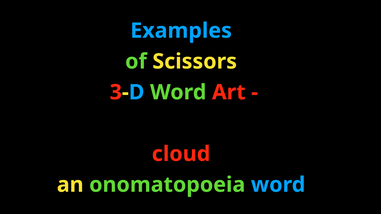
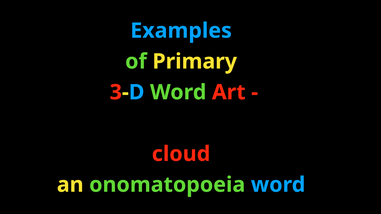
Scissors: Scissors -> Primary
